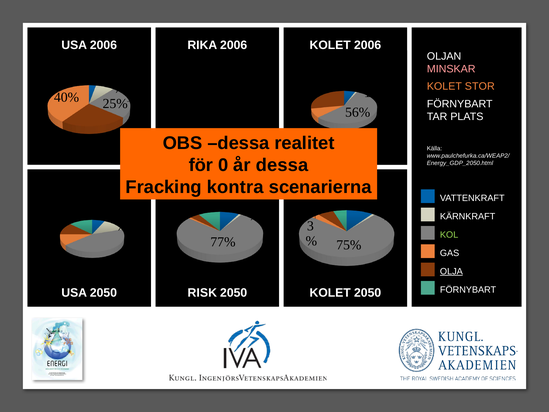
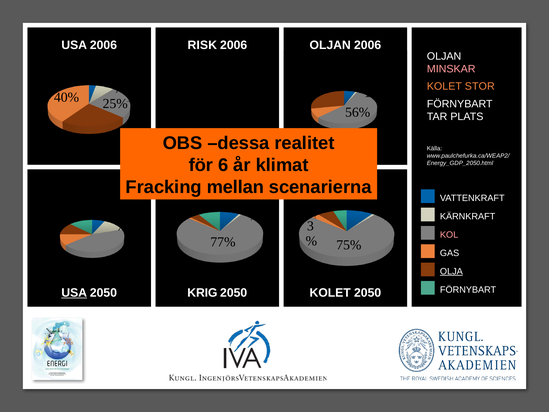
RIKA: RIKA -> RISK
KOLET at (330, 45): KOLET -> OLJAN
för 0: 0 -> 6
år dessa: dessa -> klimat
kontra: kontra -> mellan
KOL colour: light green -> pink
USA at (74, 293) underline: none -> present
RISK: RISK -> KRIG
